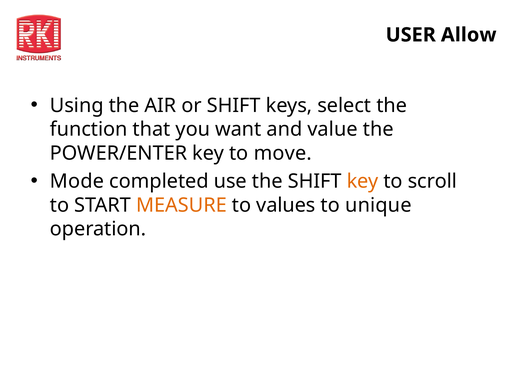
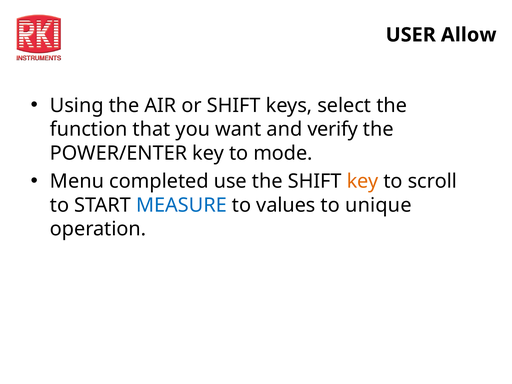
value: value -> verify
move: move -> mode
Mode: Mode -> Menu
MEASURE colour: orange -> blue
